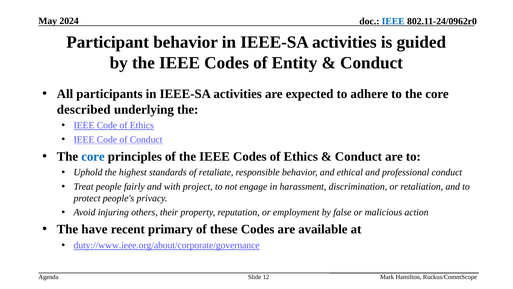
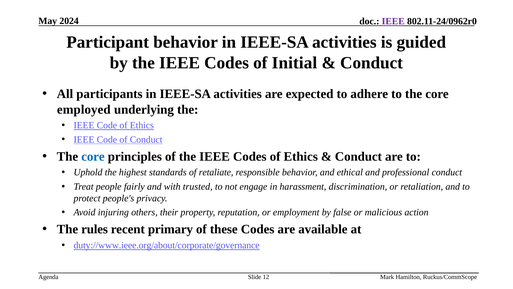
IEEE at (393, 21) colour: blue -> purple
Entity: Entity -> Initial
described: described -> employed
project: project -> trusted
have: have -> rules
